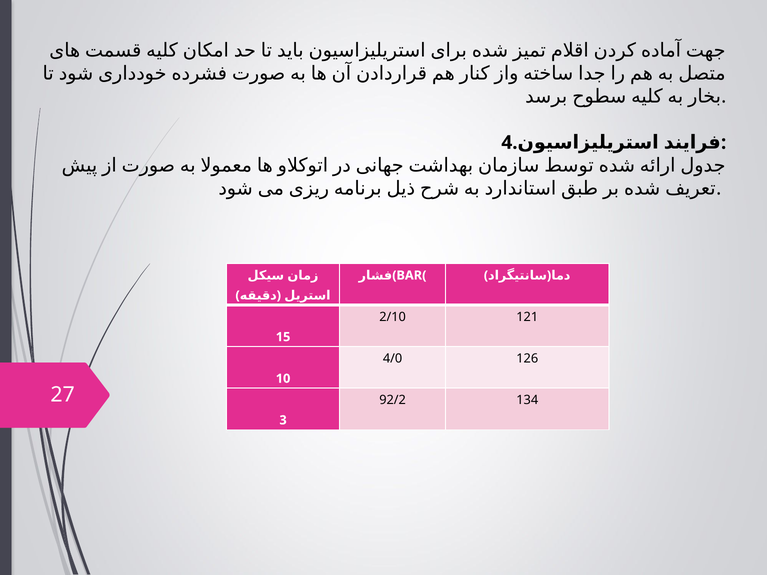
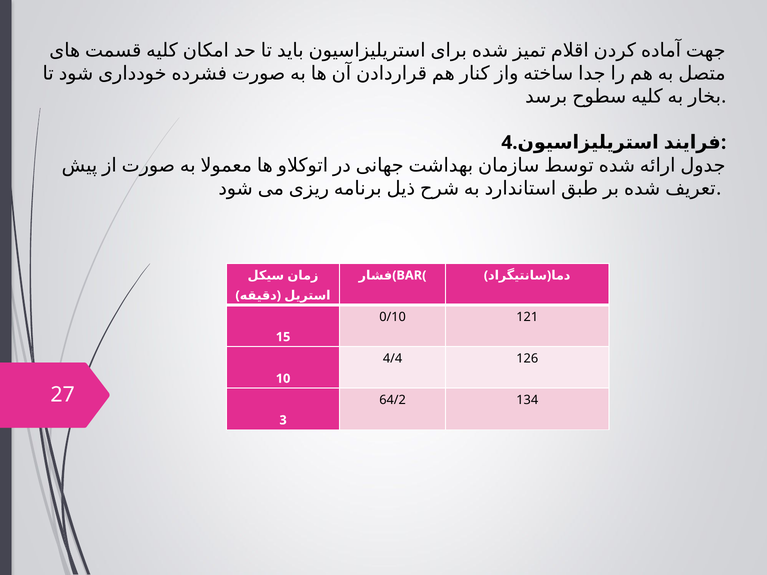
2/10: 2/10 -> 0/10
4/0: 4/0 -> 4/4
92/2: 92/2 -> 64/2
